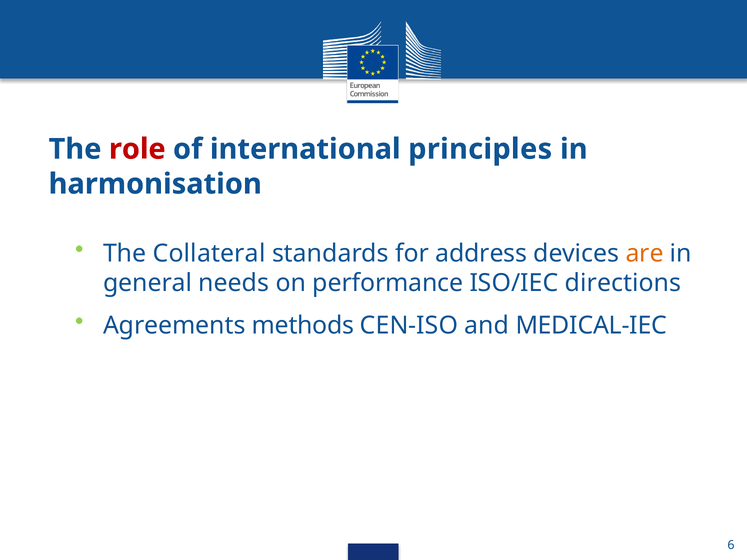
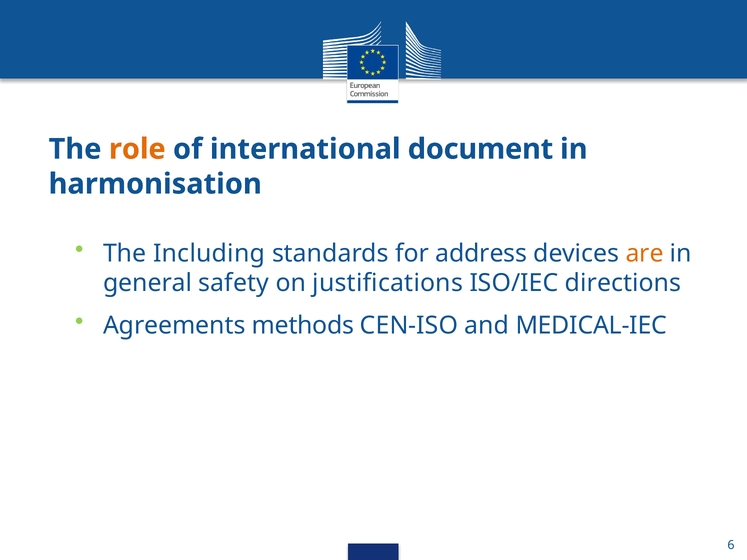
role colour: red -> orange
principles: principles -> document
Collateral: Collateral -> Including
needs: needs -> safety
performance: performance -> justifications
